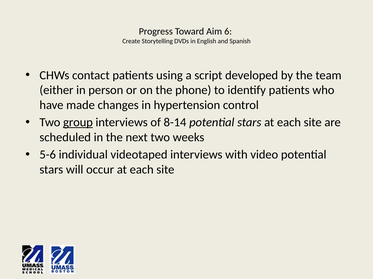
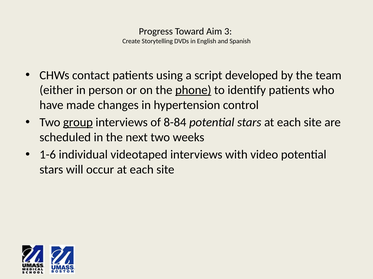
6: 6 -> 3
phone underline: none -> present
8-14: 8-14 -> 8-84
5-6: 5-6 -> 1-6
